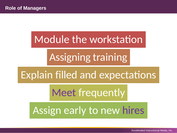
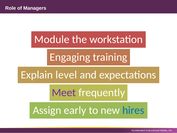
Assigning: Assigning -> Engaging
filled: filled -> level
hires colour: purple -> blue
